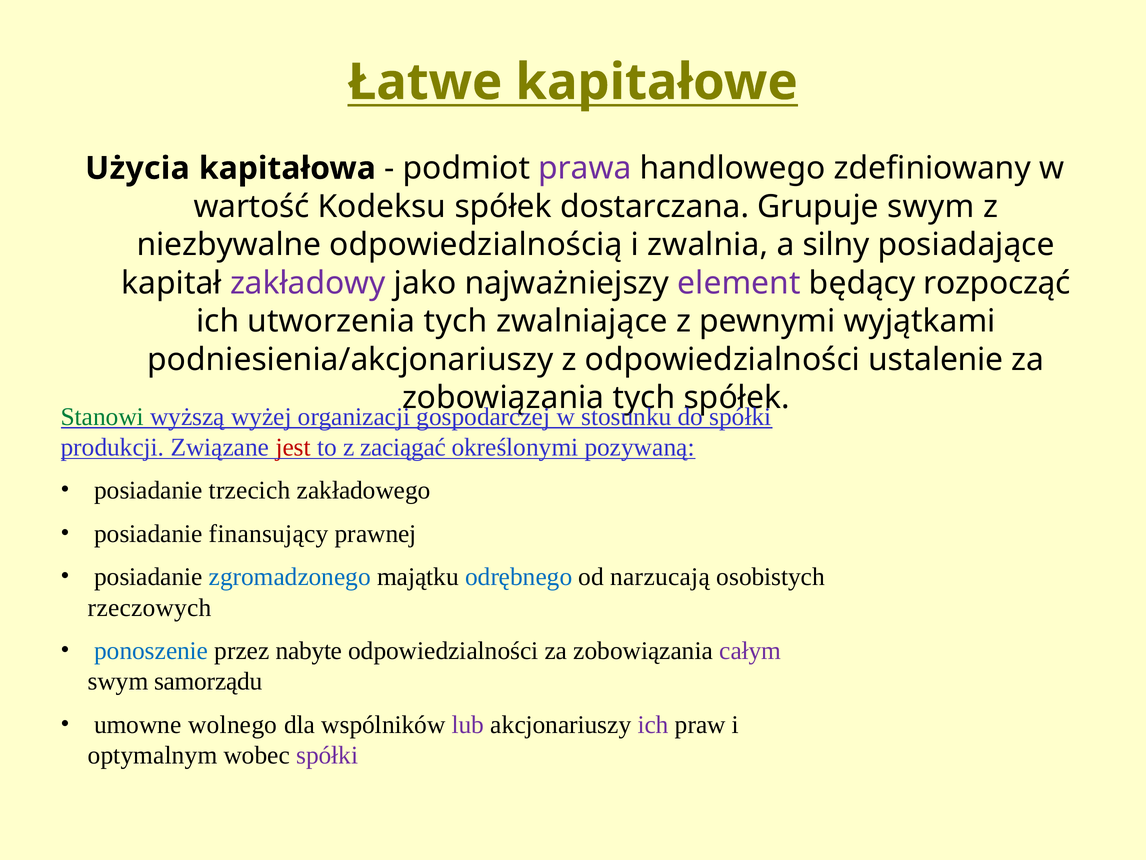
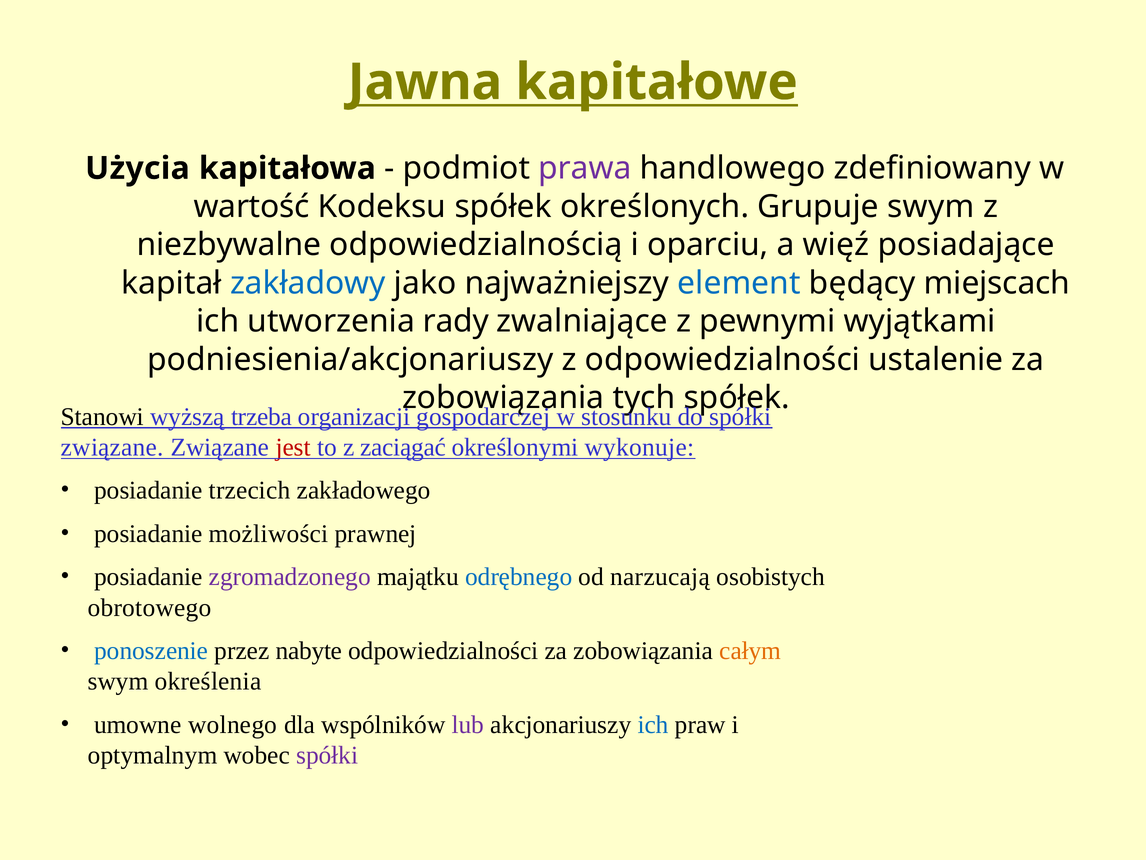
Łatwe: Łatwe -> Jawna
dostarczana: dostarczana -> określonych
zwalnia: zwalnia -> oparciu
silny: silny -> więź
zakładowy colour: purple -> blue
element colour: purple -> blue
rozpocząć: rozpocząć -> miejscach
utworzenia tych: tych -> rady
Stanowi colour: green -> black
wyżej: wyżej -> trzeba
produkcji at (113, 447): produkcji -> związane
pozywaną: pozywaną -> wykonuje
finansujący: finansujący -> możliwości
zgromadzonego colour: blue -> purple
rzeczowych: rzeczowych -> obrotowego
całym colour: purple -> orange
samorządu: samorządu -> określenia
ich at (653, 724) colour: purple -> blue
